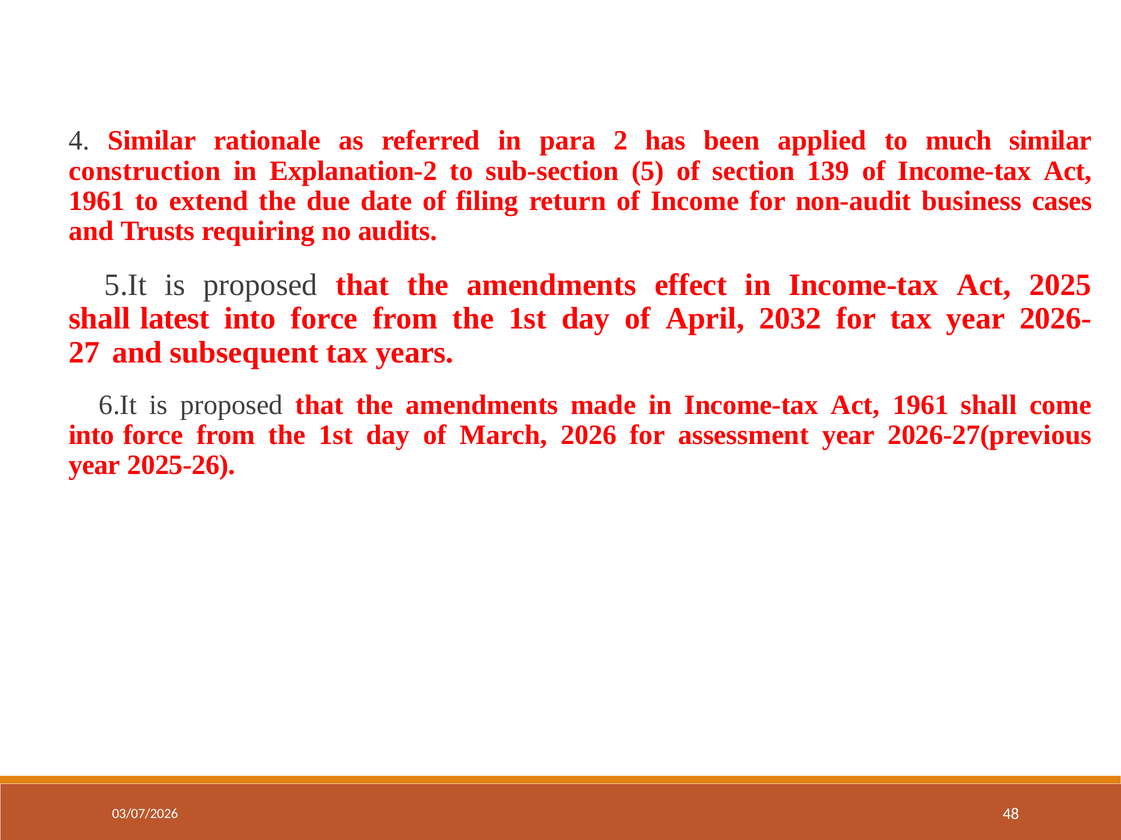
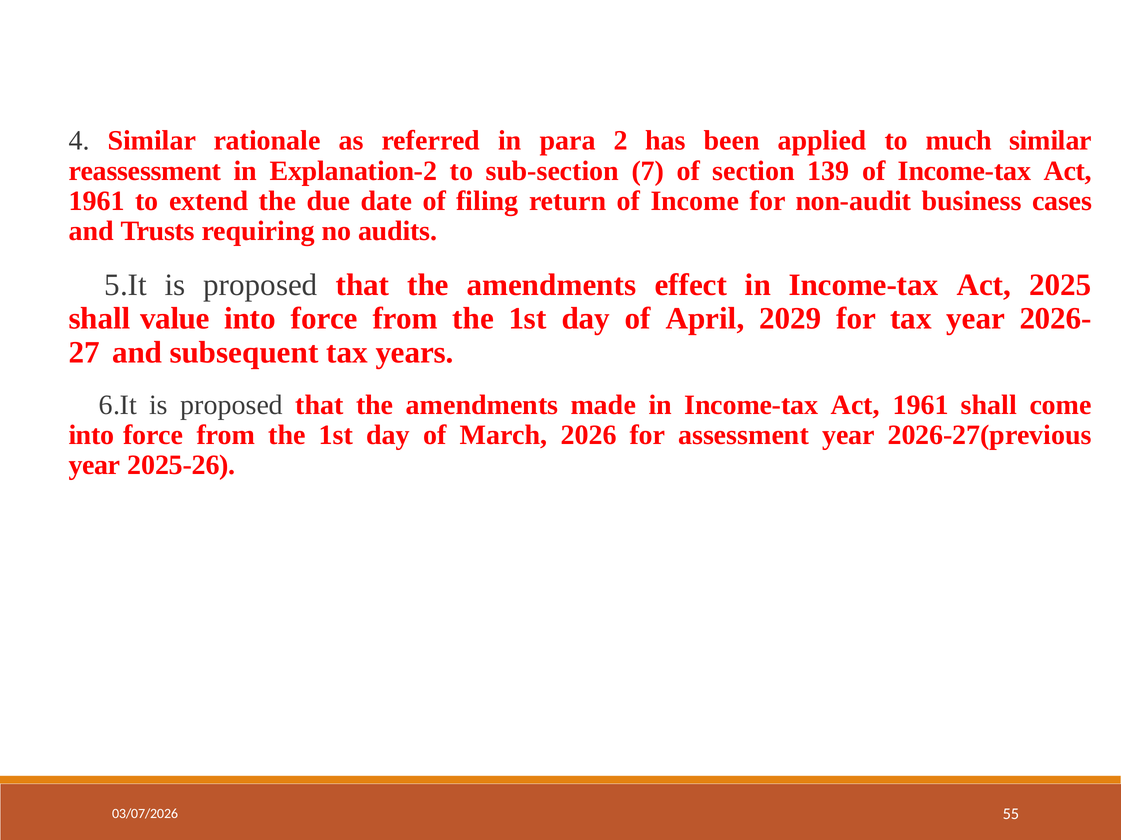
construction: construction -> reassessment
5: 5 -> 7
latest: latest -> value
2032: 2032 -> 2029
48: 48 -> 55
